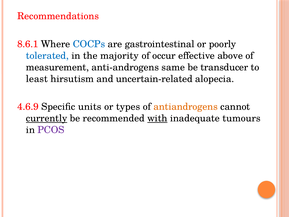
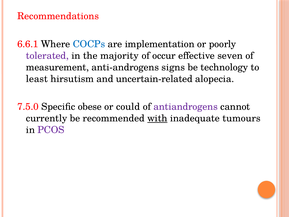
8.6.1: 8.6.1 -> 6.6.1
gastrointestinal: gastrointestinal -> implementation
tolerated colour: blue -> purple
above: above -> seven
same: same -> signs
transducer: transducer -> technology
4.6.9: 4.6.9 -> 7.5.0
units: units -> obese
types: types -> could
antiandrogens colour: orange -> purple
currently underline: present -> none
